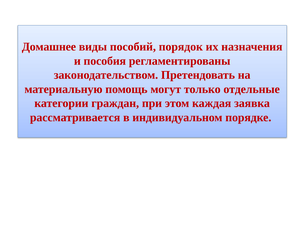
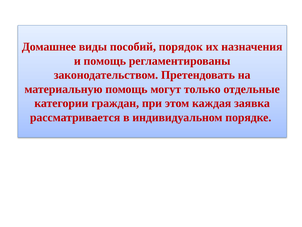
и пособия: пособия -> помощь
